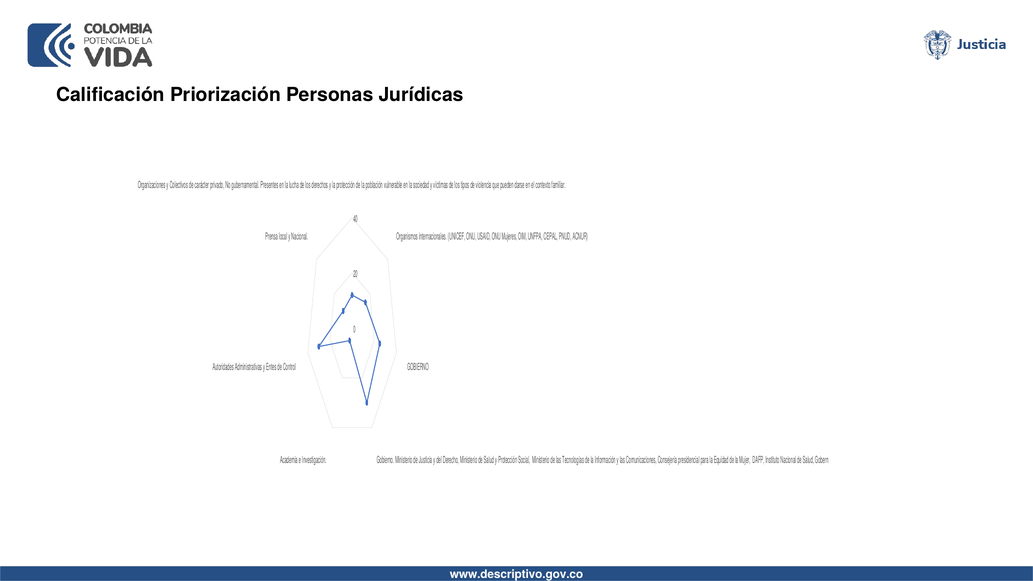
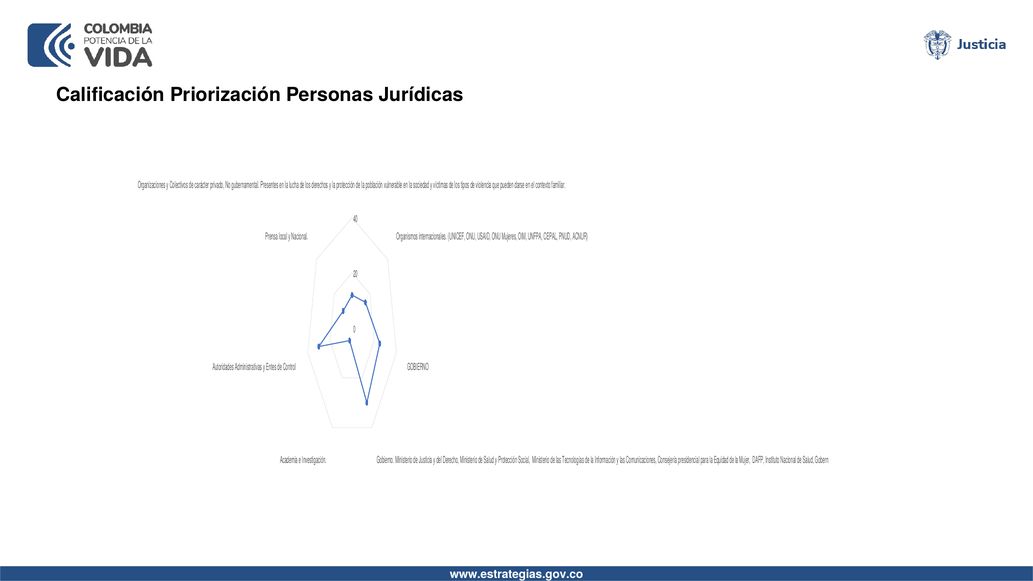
www.descriptivo.gov.co: www.descriptivo.gov.co -> www.estrategias.gov.co
